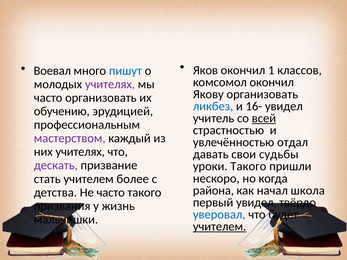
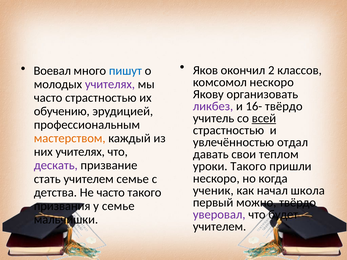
1: 1 -> 2
комсомол окончил: окончил -> нескоро
часто организовать: организовать -> страстностью
ликбез colour: blue -> purple
16- увидел: увидел -> твёрдо
мастерством colour: purple -> orange
судьбы: судьбы -> теплом
учителем более: более -> семье
района: района -> ученик
первый увидел: увидел -> можно
у жизнь: жизнь -> семье
уверовал colour: blue -> purple
учителем at (220, 227) underline: present -> none
